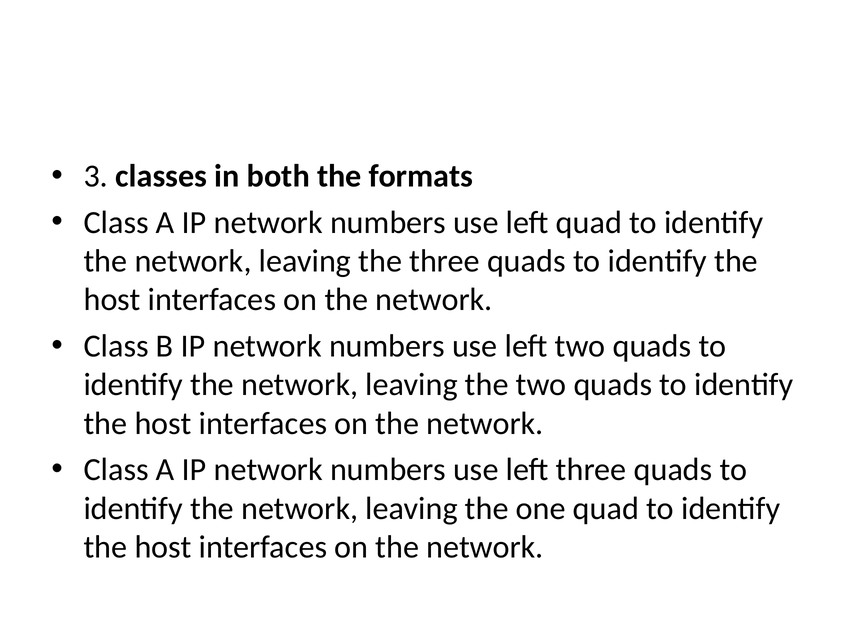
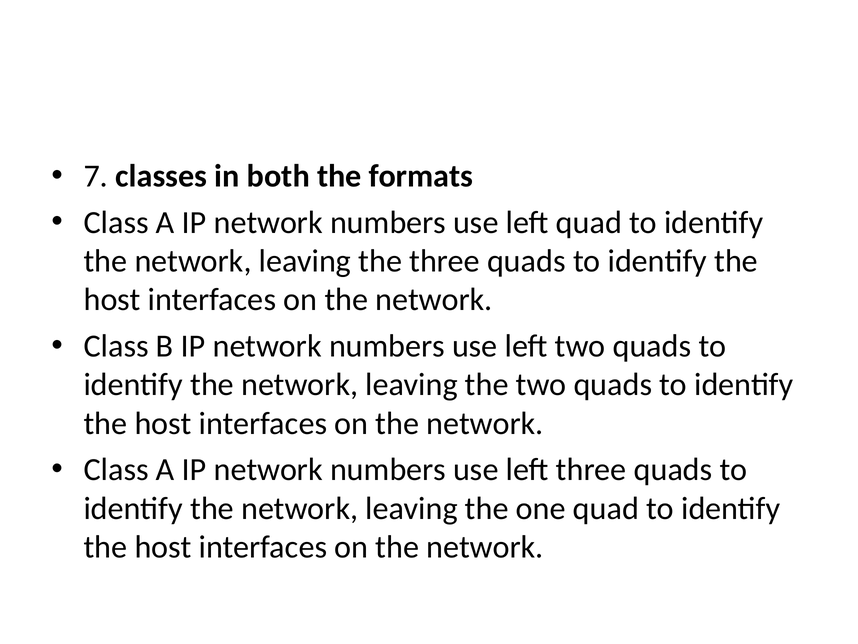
3: 3 -> 7
